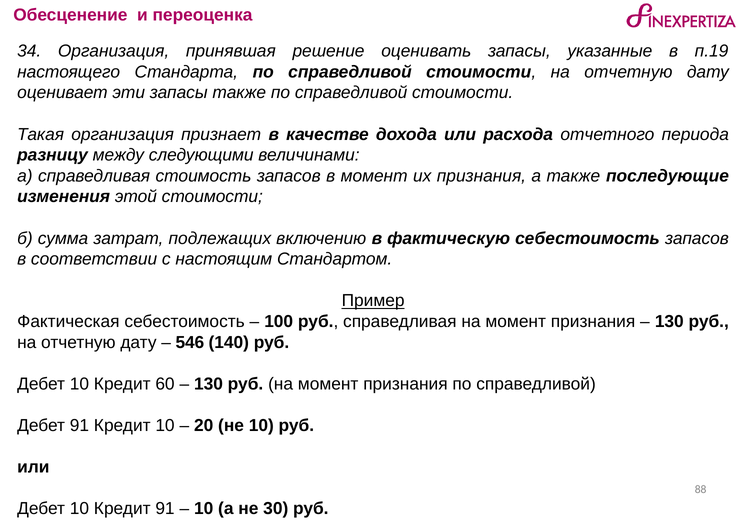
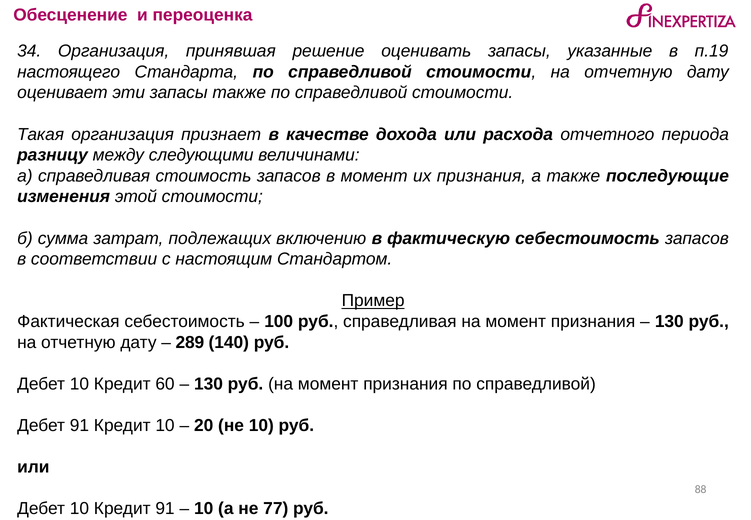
546: 546 -> 289
30: 30 -> 77
